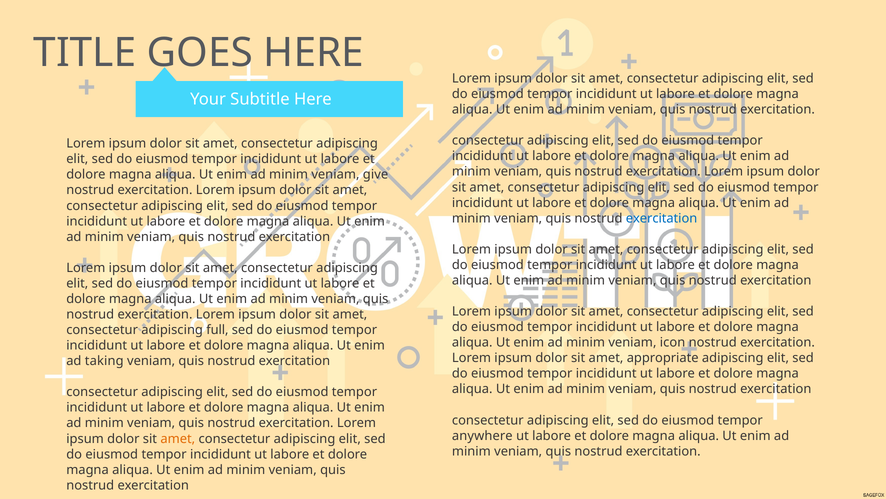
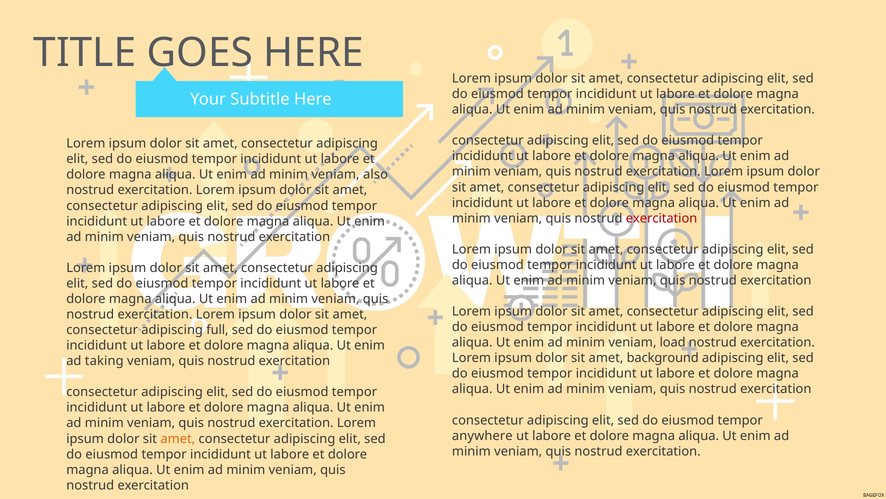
give: give -> also
exercitation at (662, 218) colour: blue -> red
icon: icon -> load
appropriate: appropriate -> background
